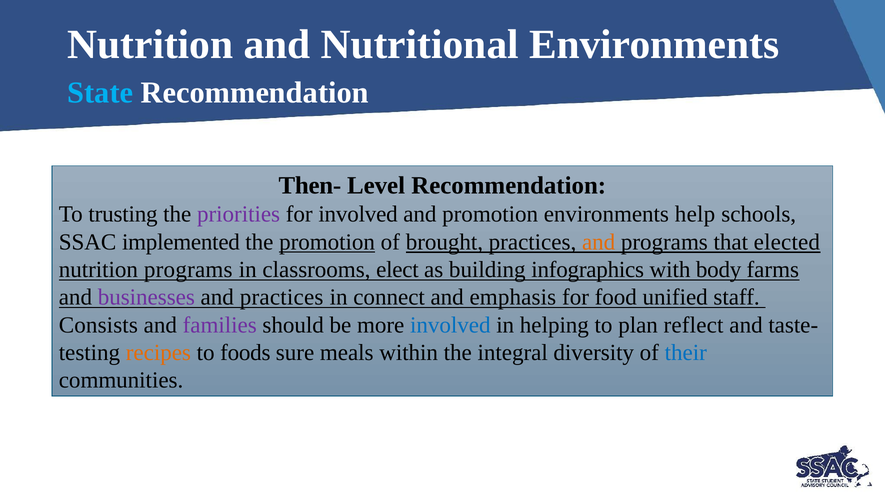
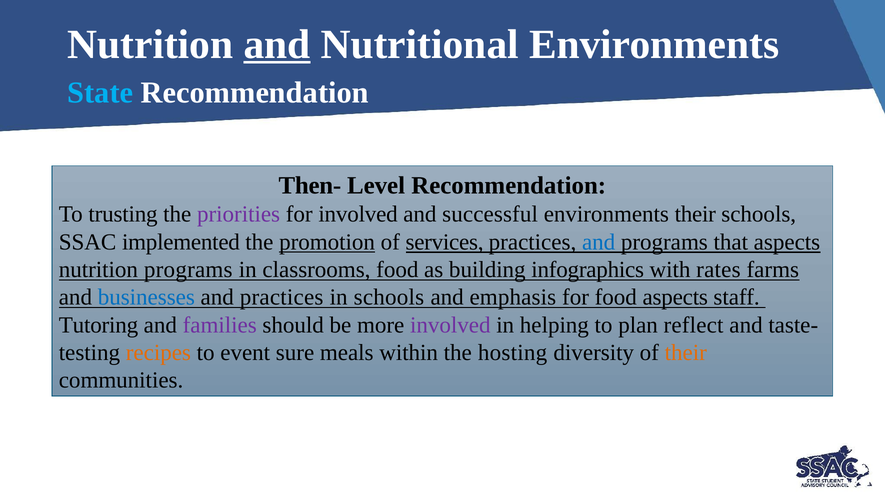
and at (277, 44) underline: none -> present
and promotion: promotion -> successful
environments help: help -> their
brought: brought -> services
and at (599, 242) colour: orange -> blue
that elected: elected -> aspects
classrooms elect: elect -> food
body: body -> rates
businesses colour: purple -> blue
in connect: connect -> schools
food unified: unified -> aspects
Consists: Consists -> Tutoring
involved at (450, 325) colour: blue -> purple
foods: foods -> event
integral: integral -> hosting
their at (686, 353) colour: blue -> orange
